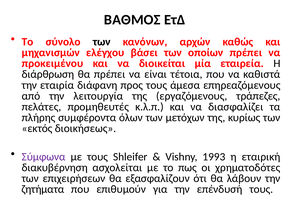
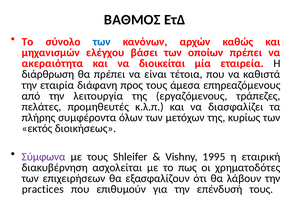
των at (102, 42) colour: black -> blue
προκειμένου: προκειμένου -> ακεραιότητα
1993: 1993 -> 1995
ζητήματα: ζητήματα -> practices
